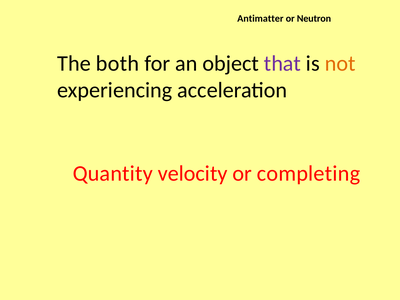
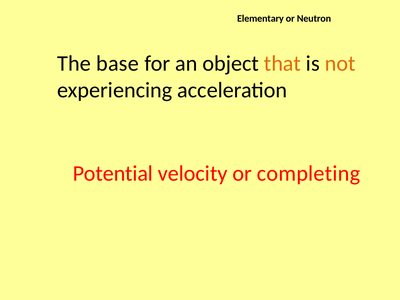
Antimatter: Antimatter -> Elementary
both: both -> base
that colour: purple -> orange
Quantity: Quantity -> Potential
